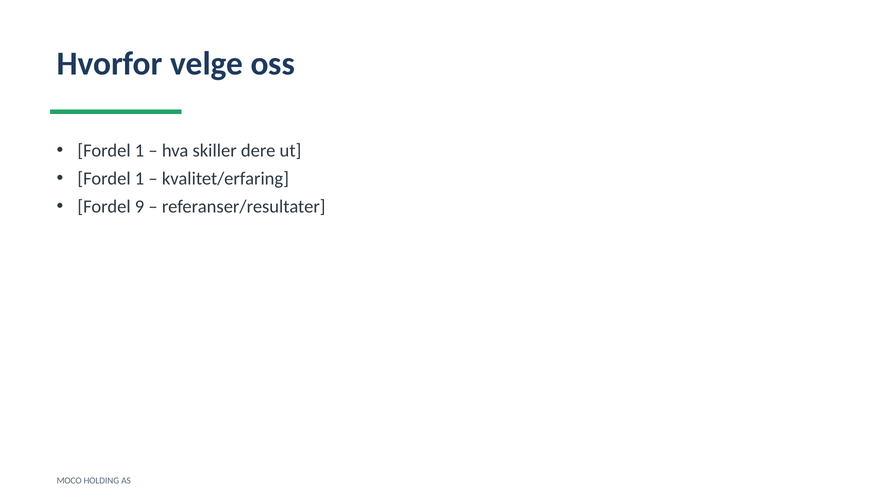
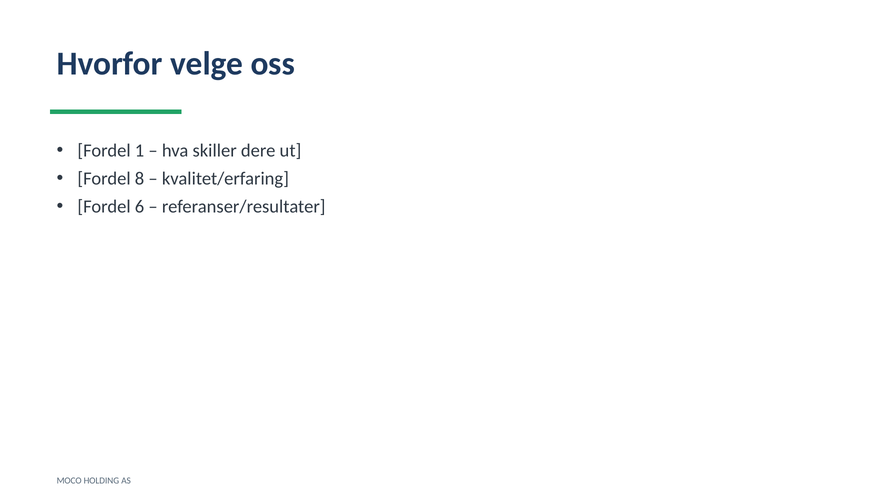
1 at (140, 179): 1 -> 8
9: 9 -> 6
